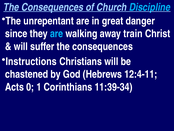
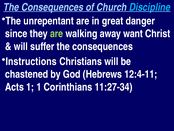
are at (57, 34) colour: light blue -> light green
train: train -> want
Acts 0: 0 -> 1
11:39-34: 11:39-34 -> 11:27-34
